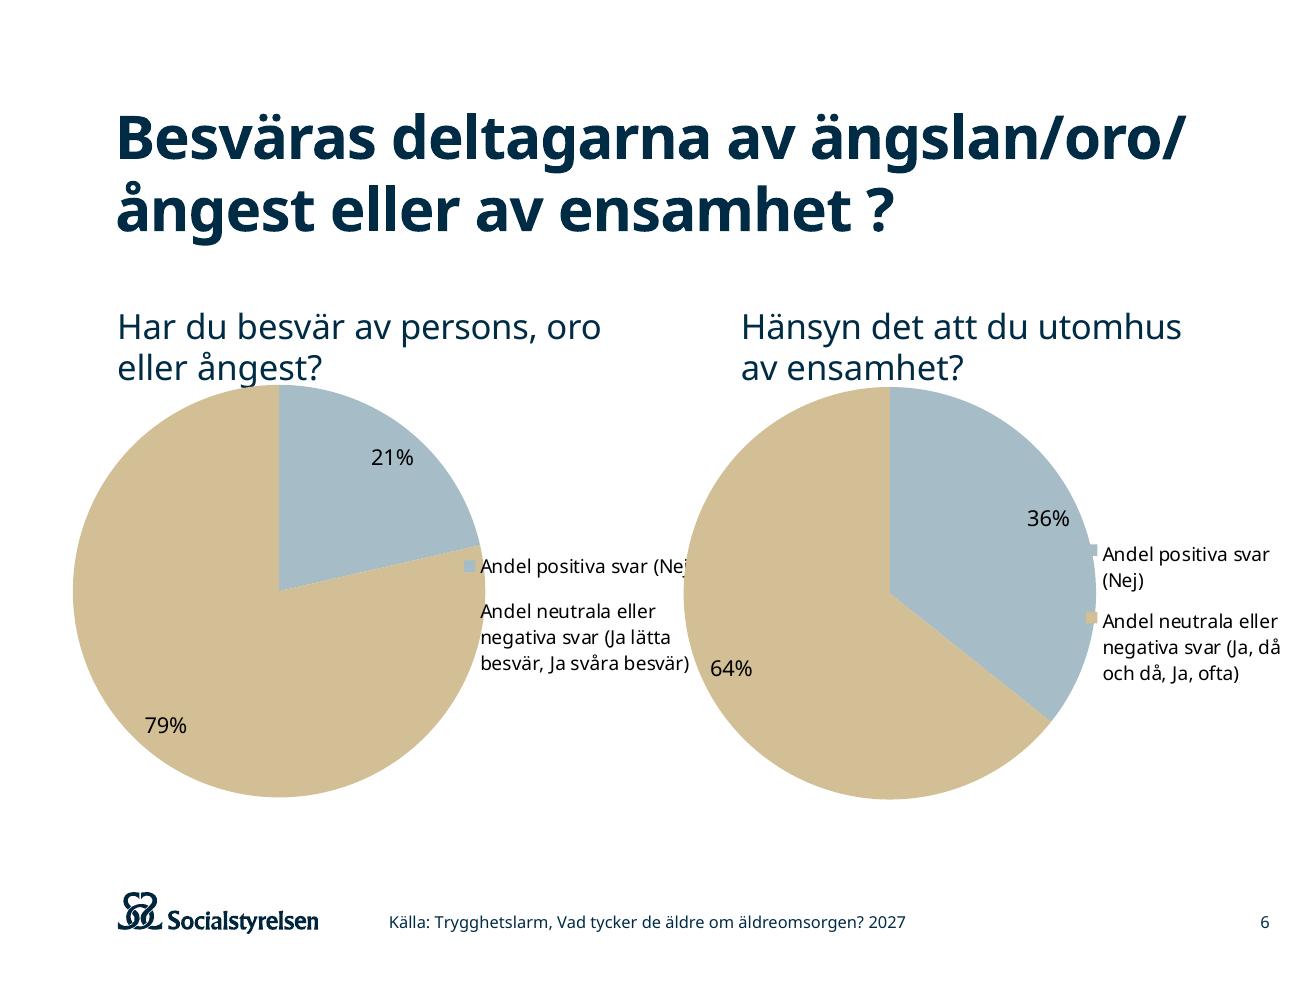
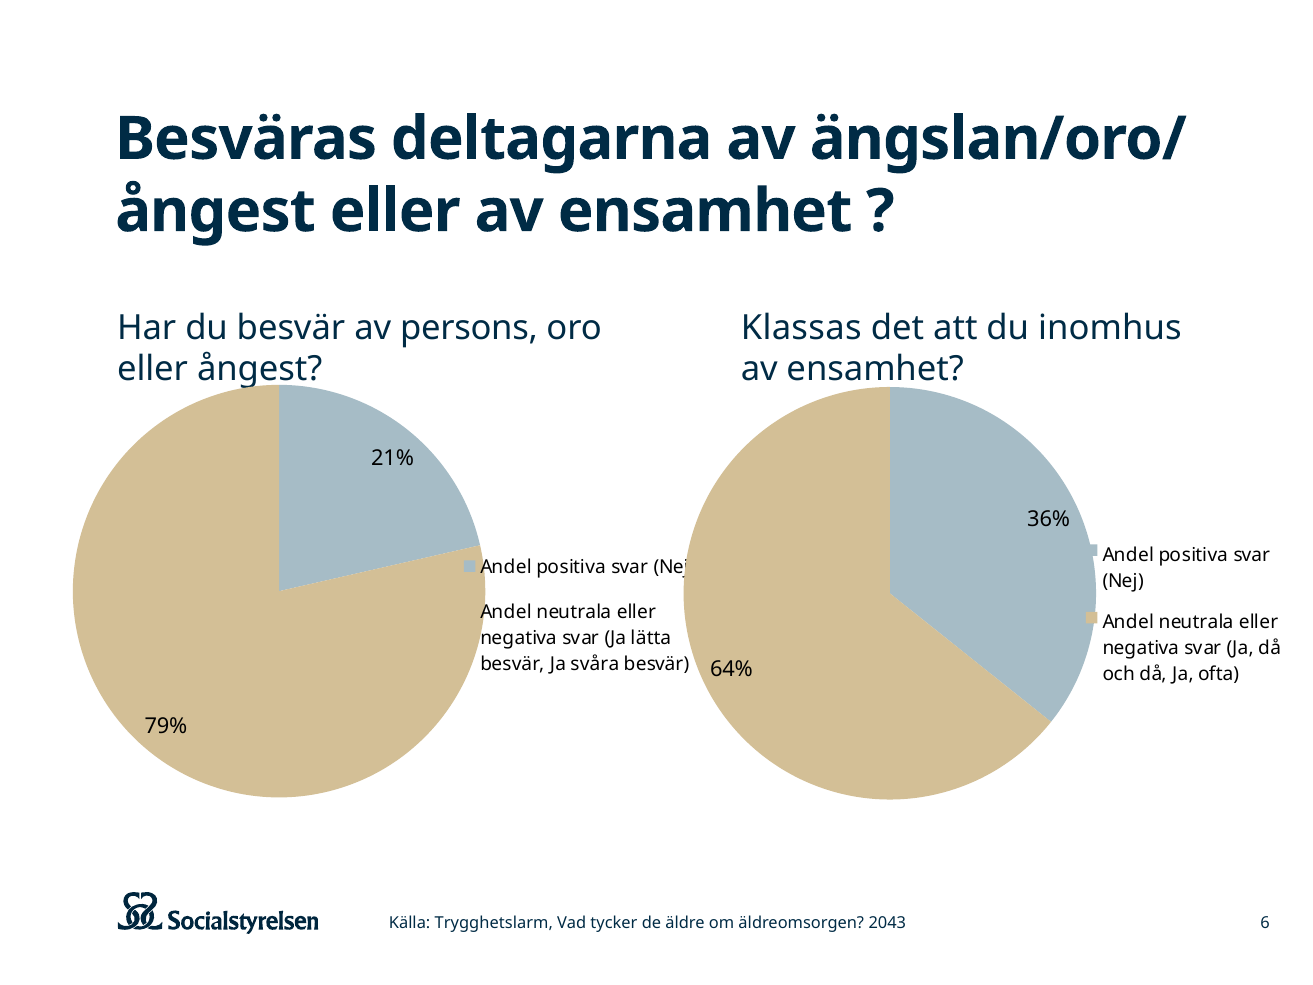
Hänsyn: Hänsyn -> Klassas
utomhus: utomhus -> inomhus
2027: 2027 -> 2043
